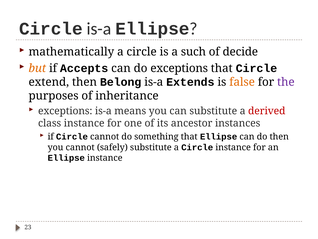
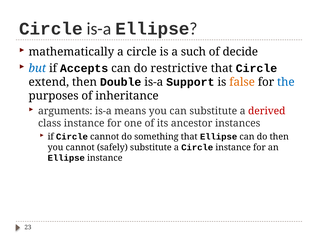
but colour: orange -> blue
do exceptions: exceptions -> restrictive
Belong: Belong -> Double
Extends: Extends -> Support
the colour: purple -> blue
exceptions at (65, 111): exceptions -> arguments
